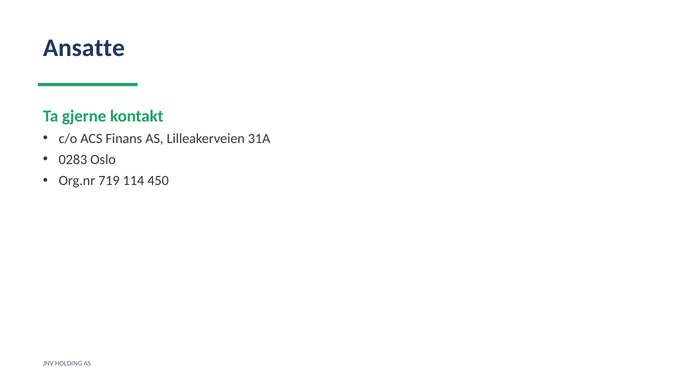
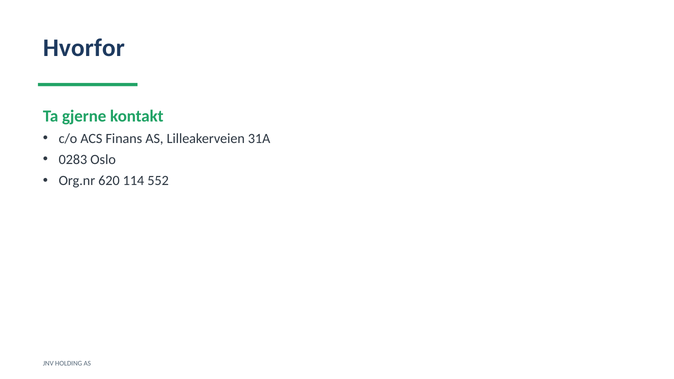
Ansatte: Ansatte -> Hvorfor
719: 719 -> 620
450: 450 -> 552
